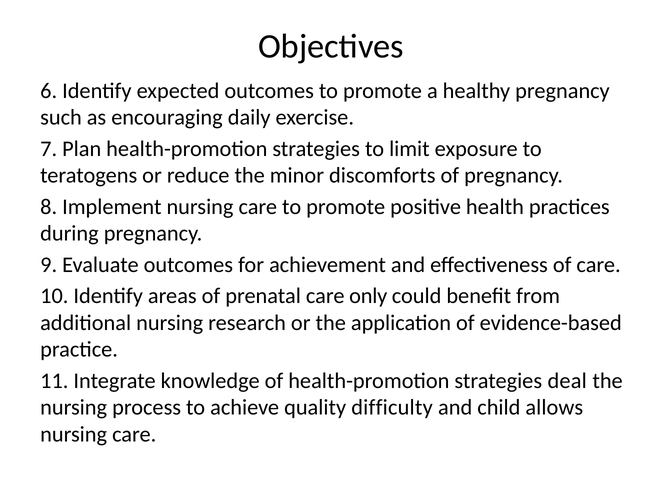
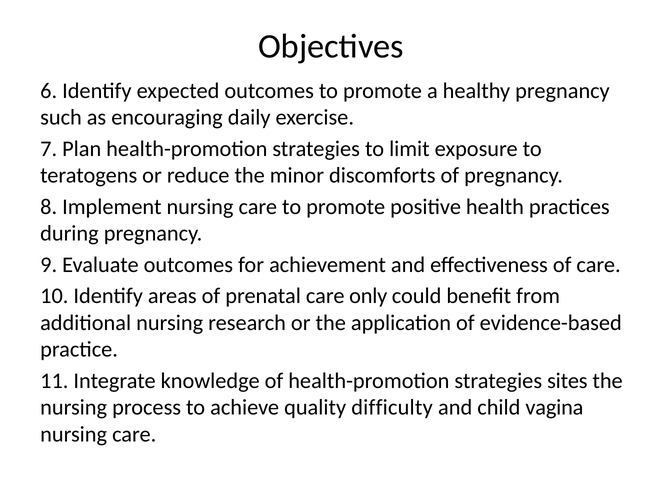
deal: deal -> sites
allows: allows -> vagina
